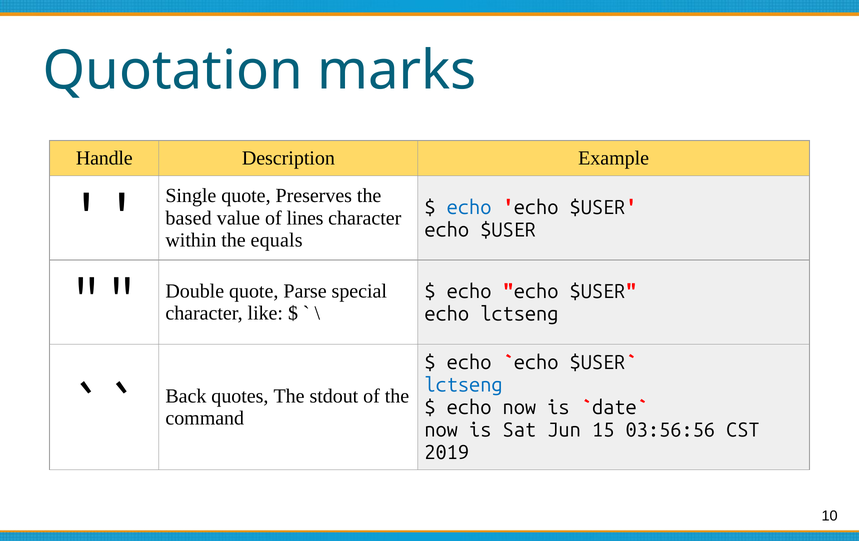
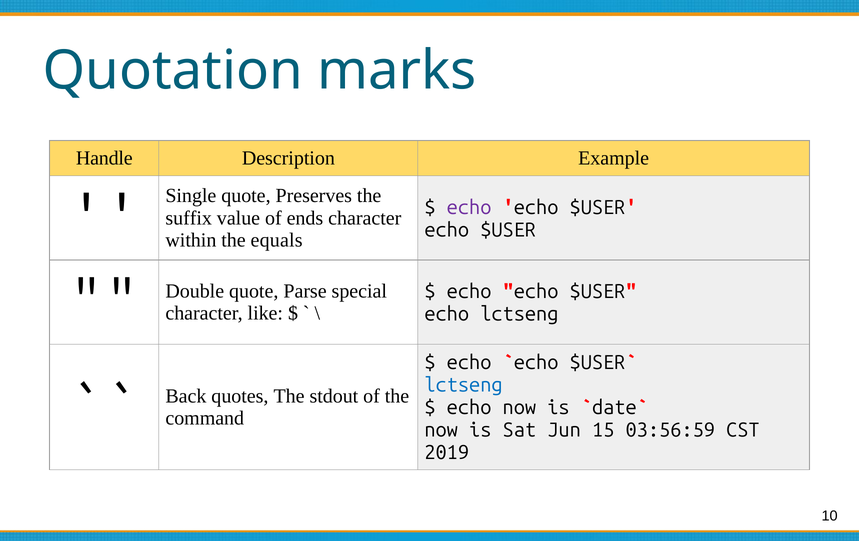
echo at (469, 208) colour: blue -> purple
based: based -> suffix
lines: lines -> ends
03:56:56: 03:56:56 -> 03:56:59
